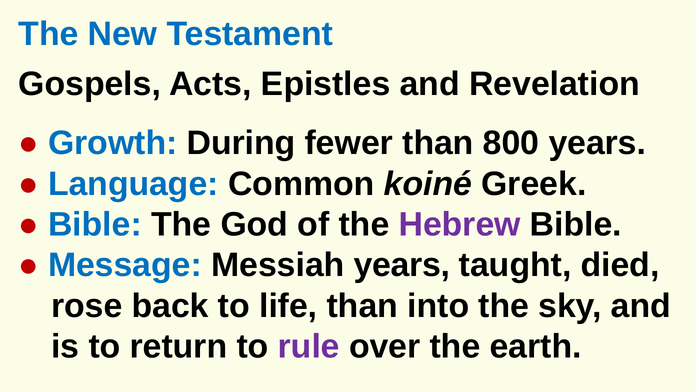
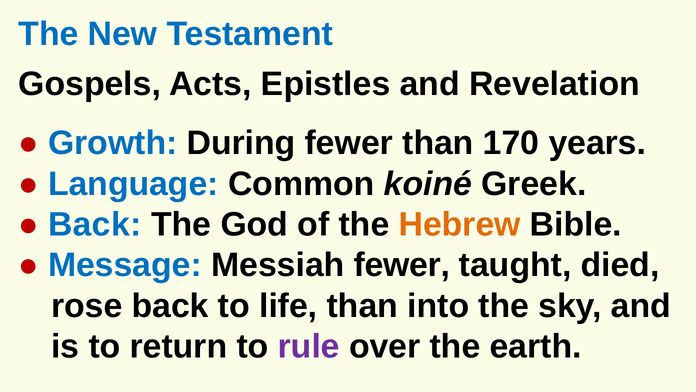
800: 800 -> 170
Bible at (95, 224): Bible -> Back
Hebrew colour: purple -> orange
Messiah years: years -> fewer
